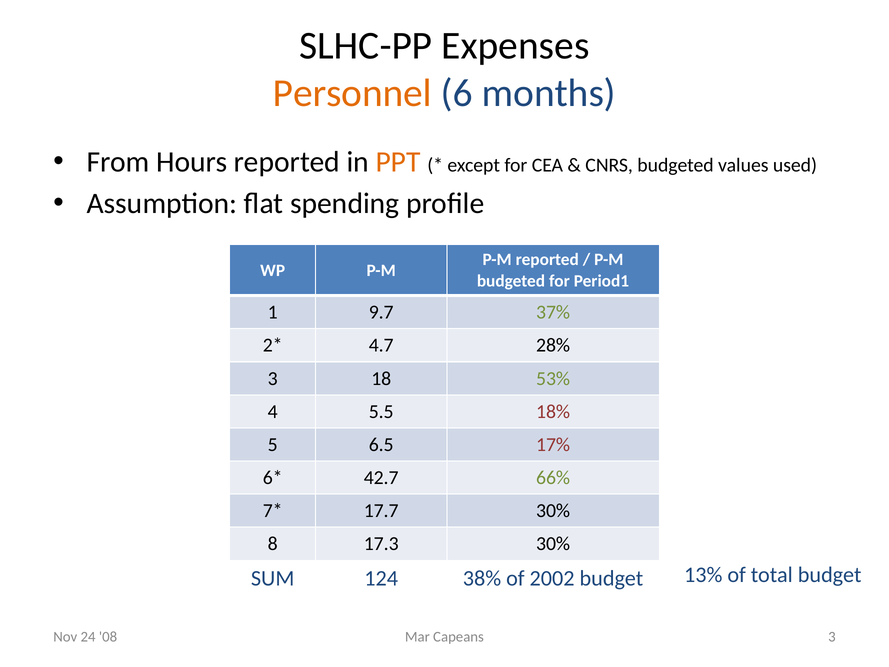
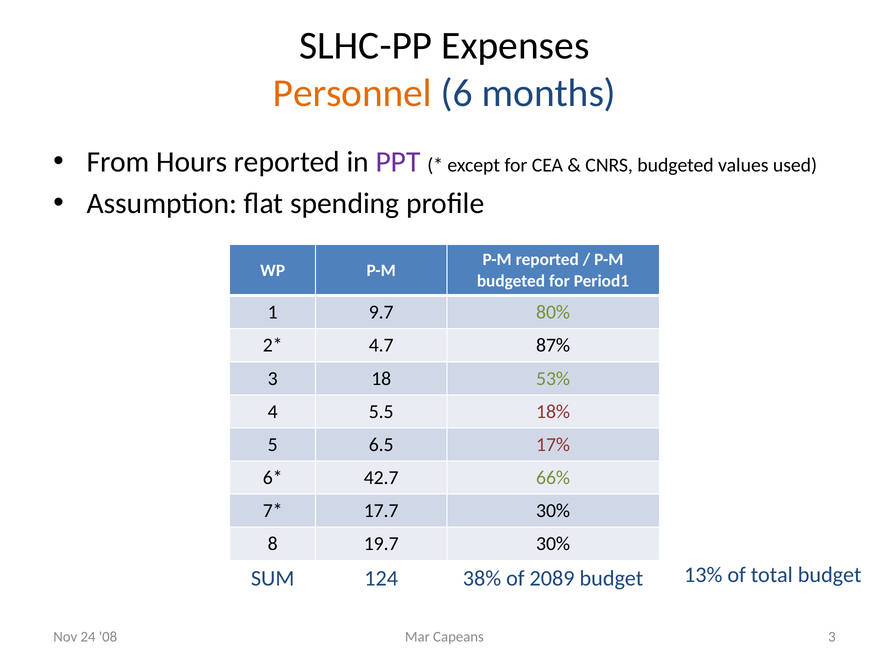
PPT colour: orange -> purple
37%: 37% -> 80%
28%: 28% -> 87%
17.3: 17.3 -> 19.7
2002: 2002 -> 2089
